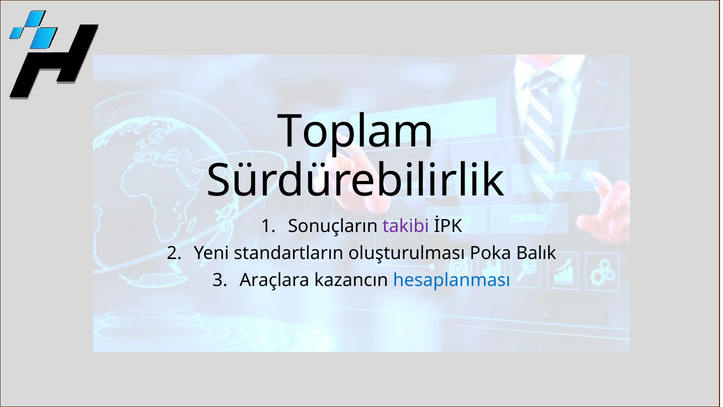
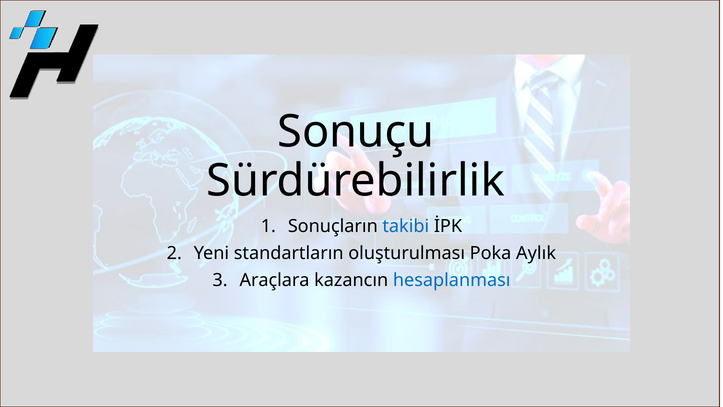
Toplam: Toplam -> Sonuçu
takibi colour: purple -> blue
Balık: Balık -> Aylık
